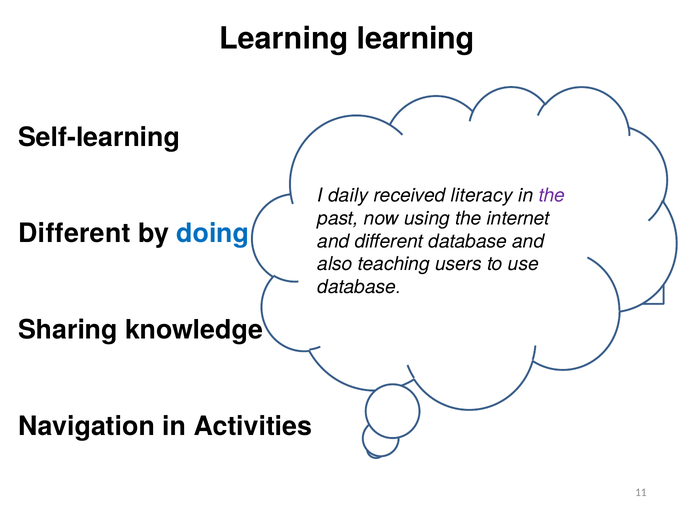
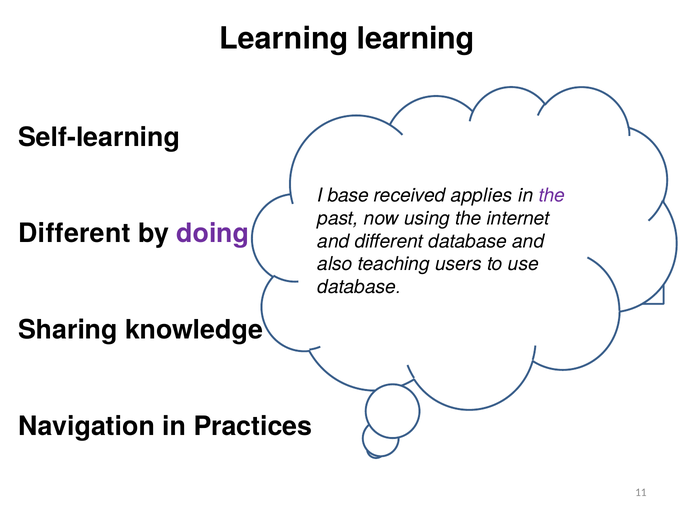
daily: daily -> base
literacy: literacy -> applies
doing at (213, 234) colour: blue -> purple
Activities: Activities -> Practices
